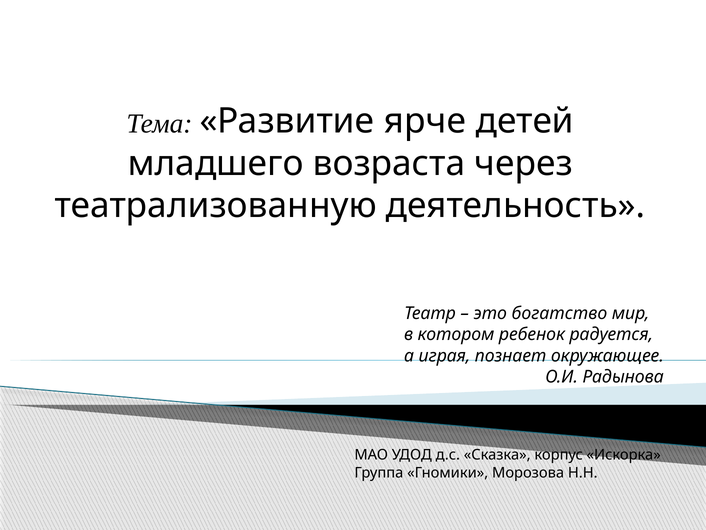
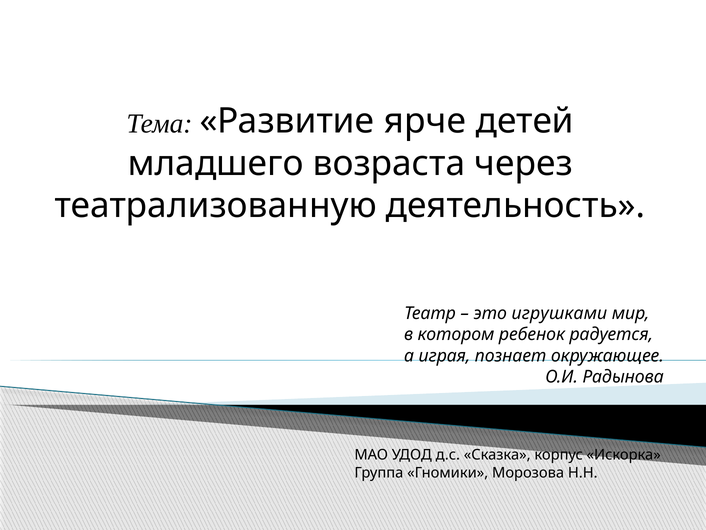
богатство: богатство -> игрушками
